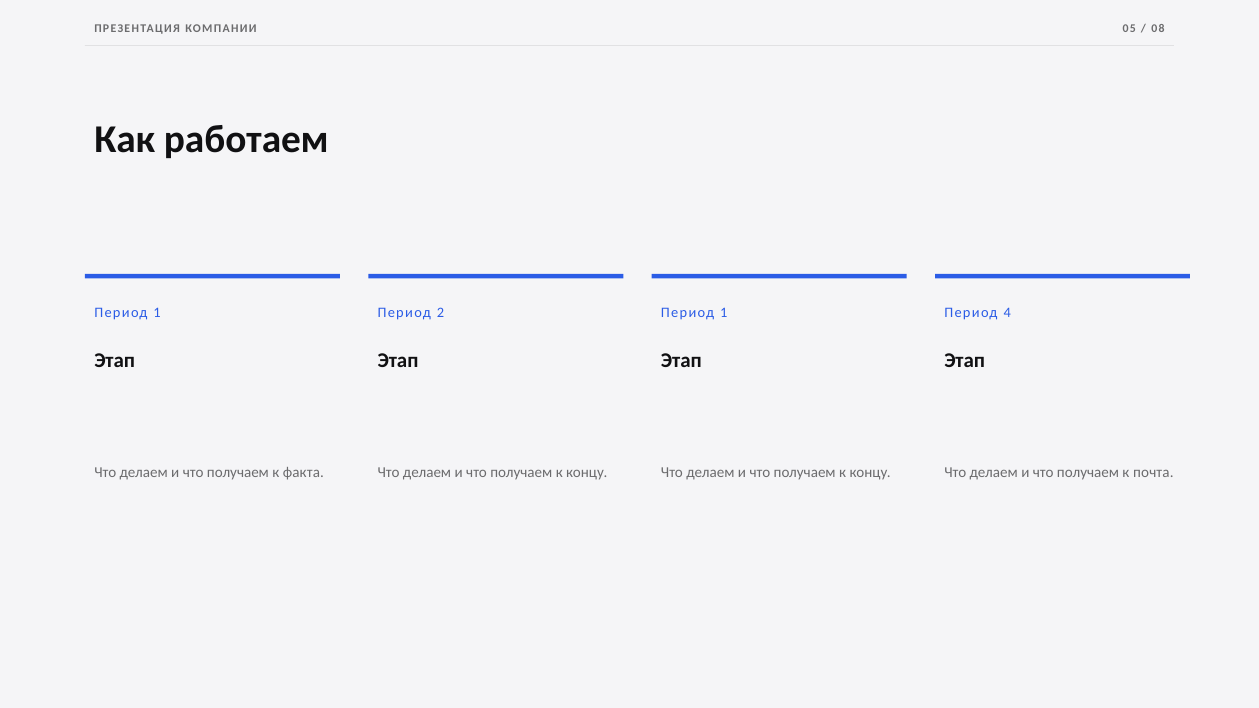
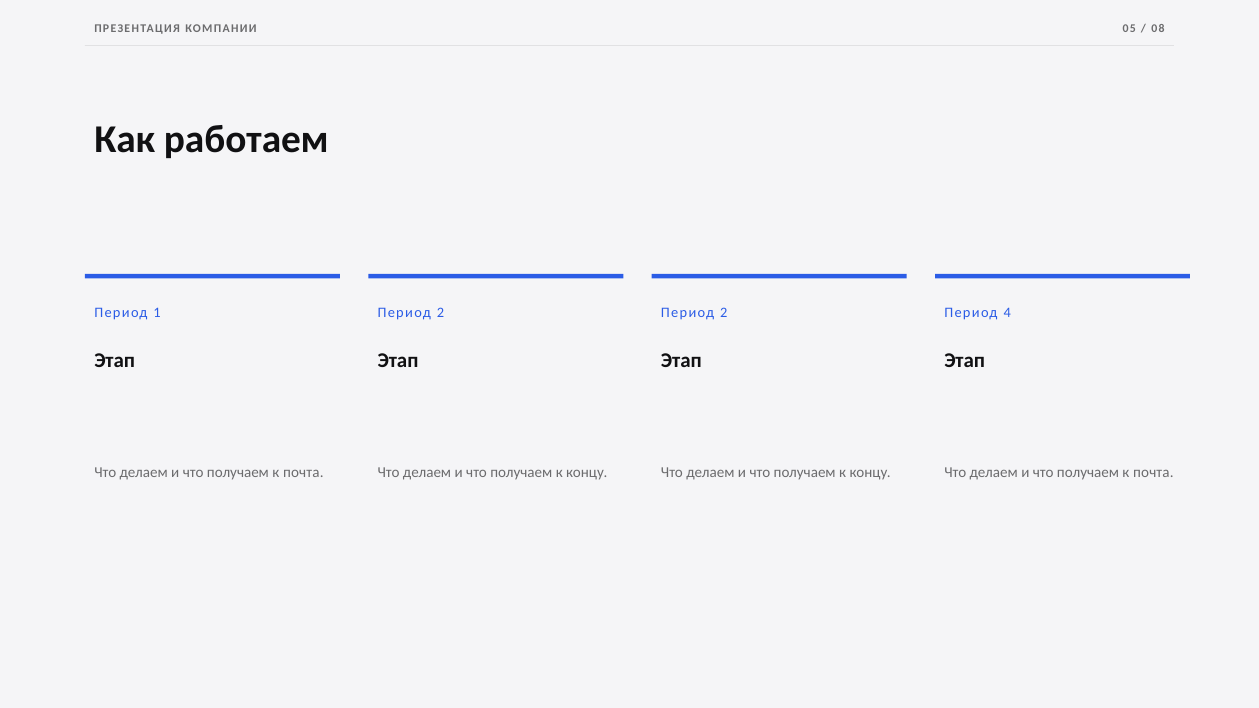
1 at (724, 313): 1 -> 2
факта at (303, 473): факта -> почта
